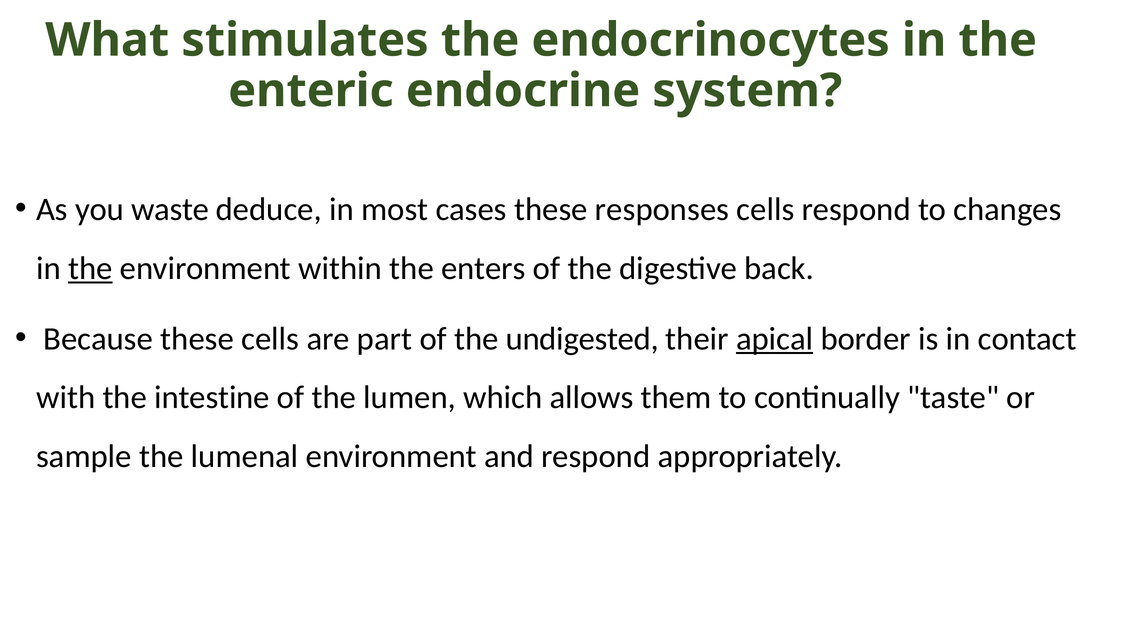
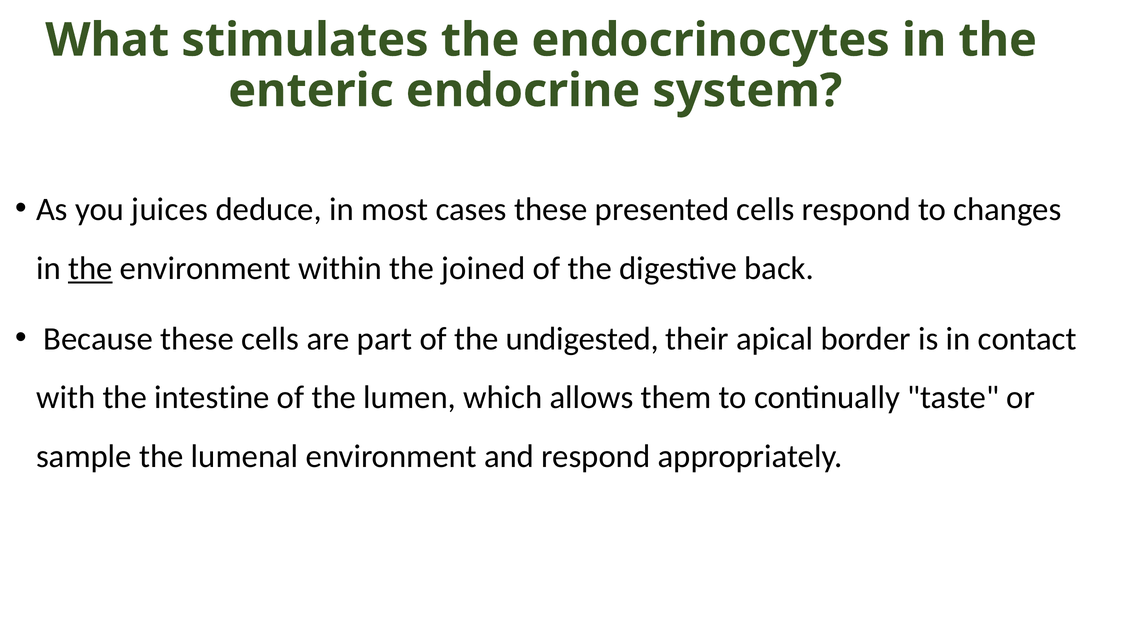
waste: waste -> juices
responses: responses -> presented
enters: enters -> joined
apical underline: present -> none
